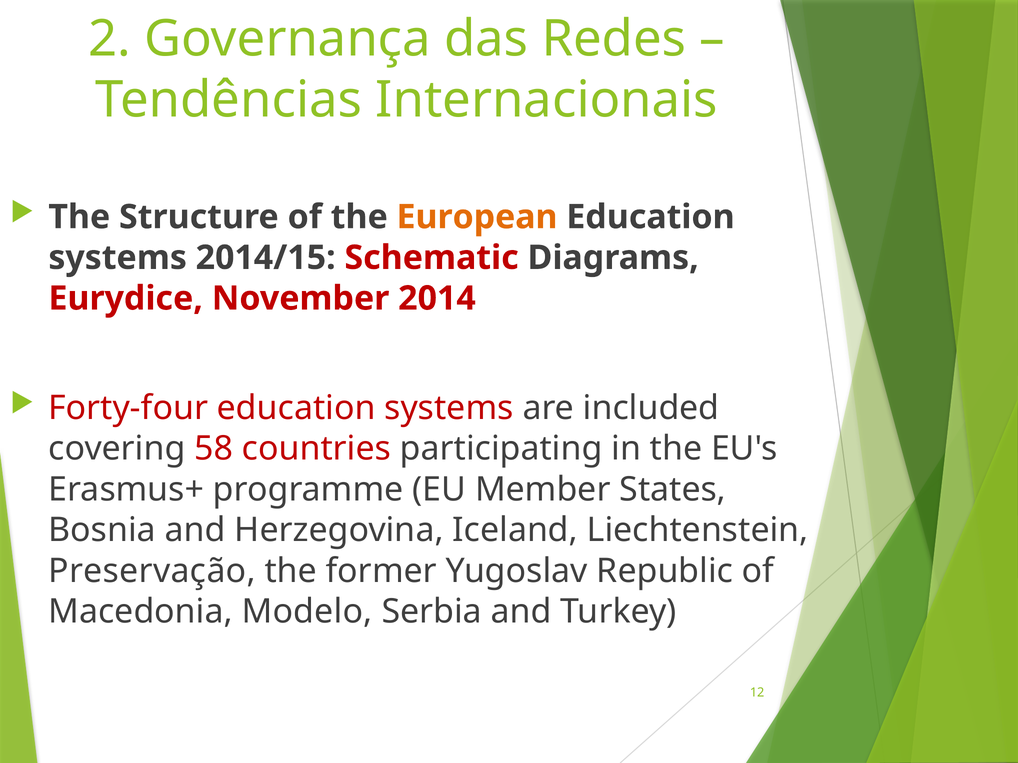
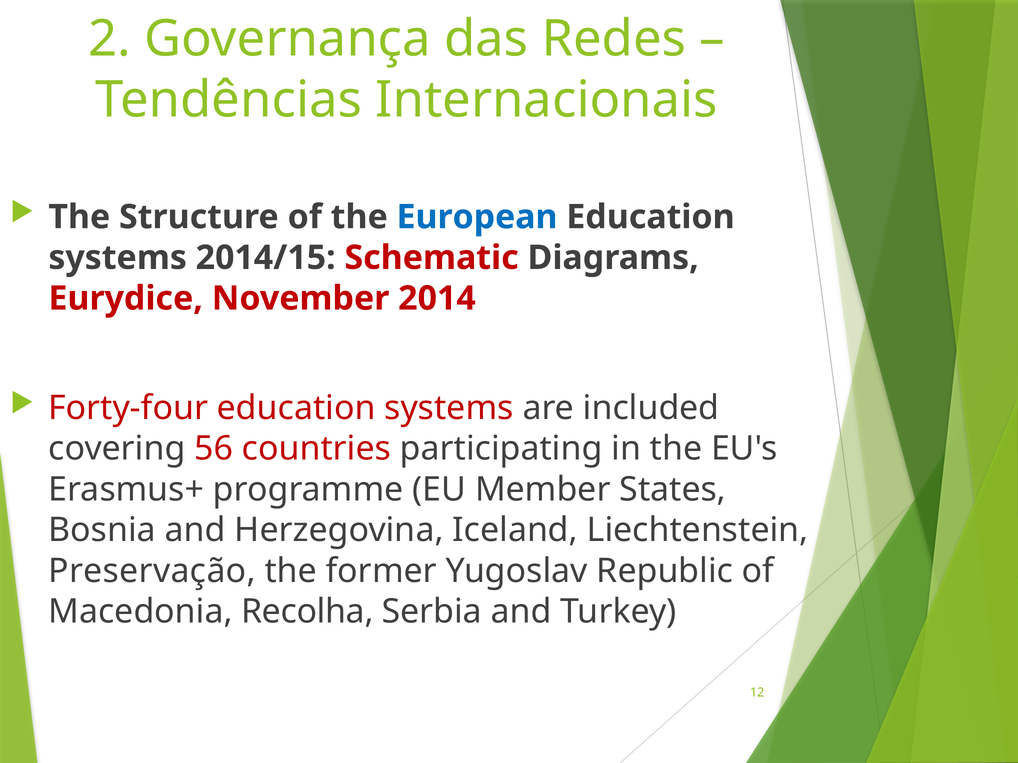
European colour: orange -> blue
58: 58 -> 56
Modelo: Modelo -> Recolha
